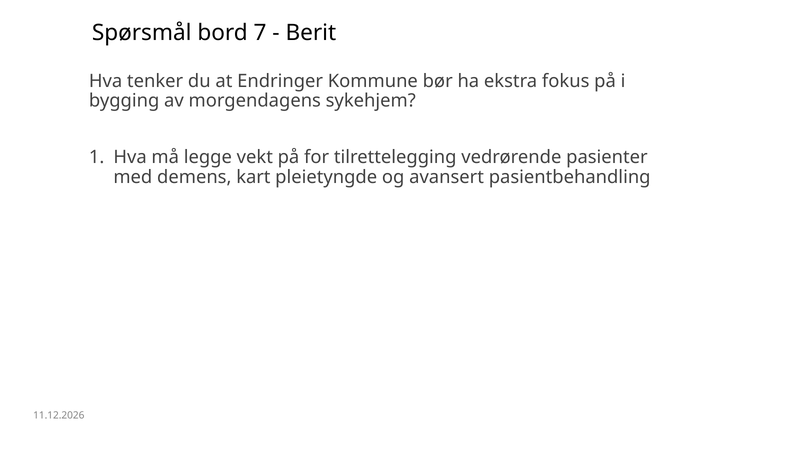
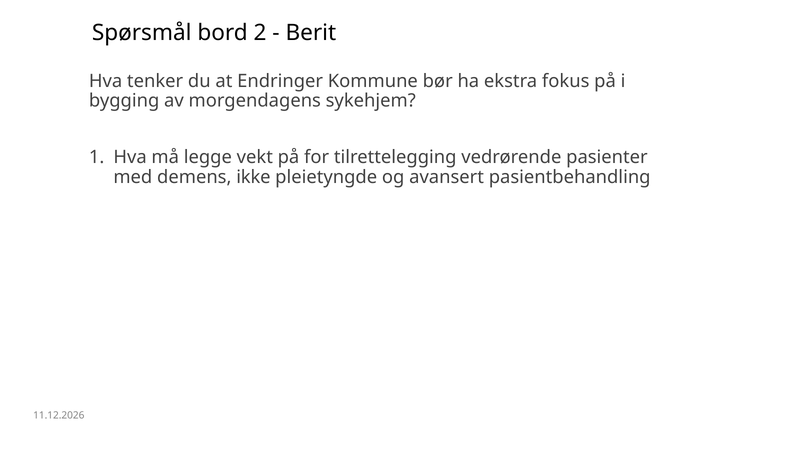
7: 7 -> 2
kart: kart -> ikke
